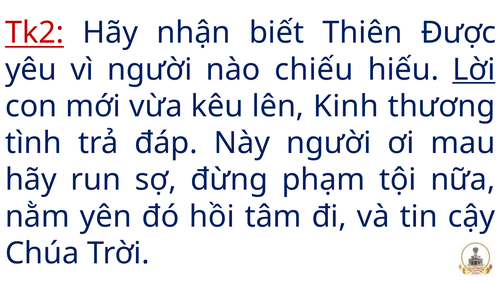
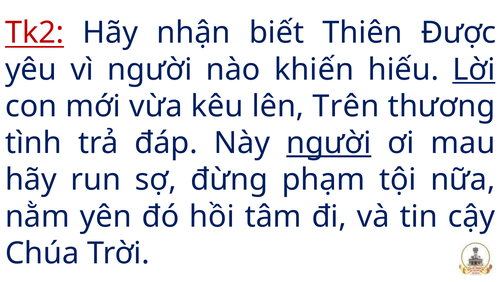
chiếu: chiếu -> khiến
Kinh: Kinh -> Trên
người at (329, 143) underline: none -> present
